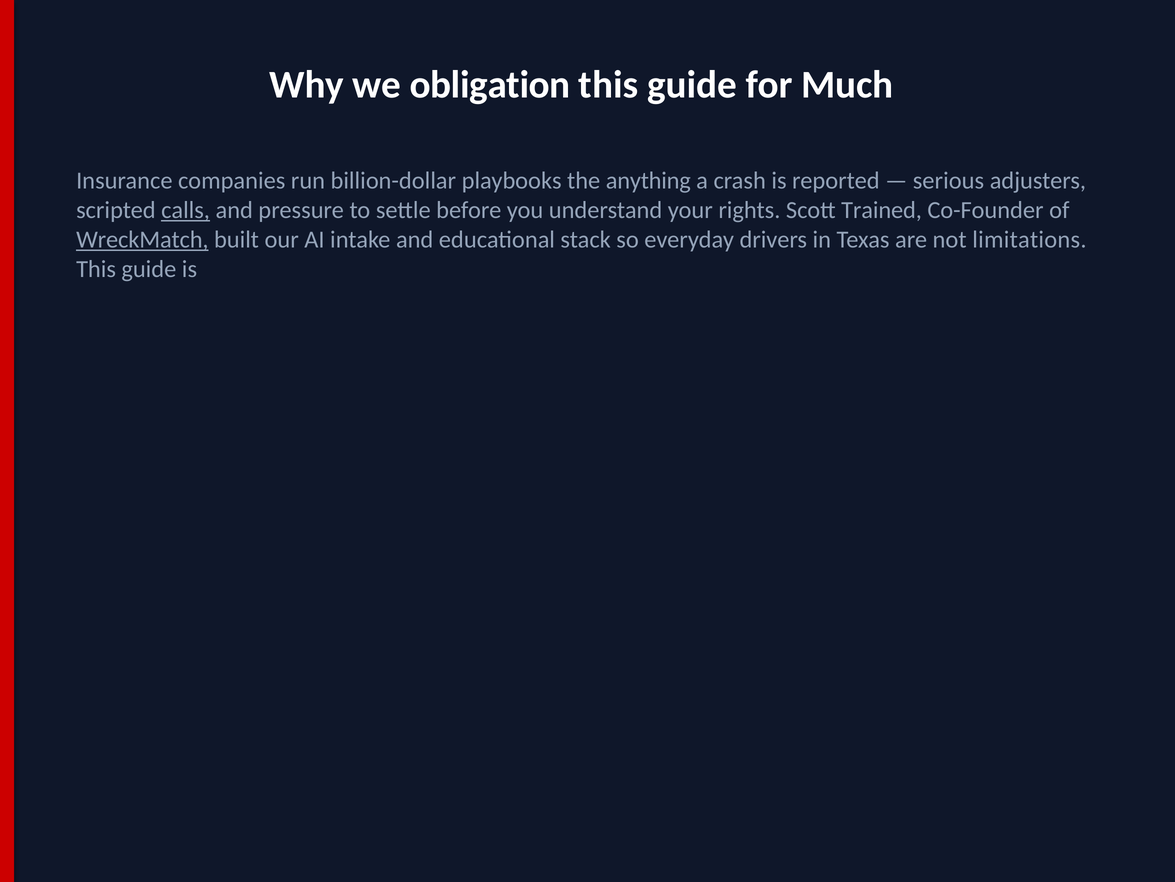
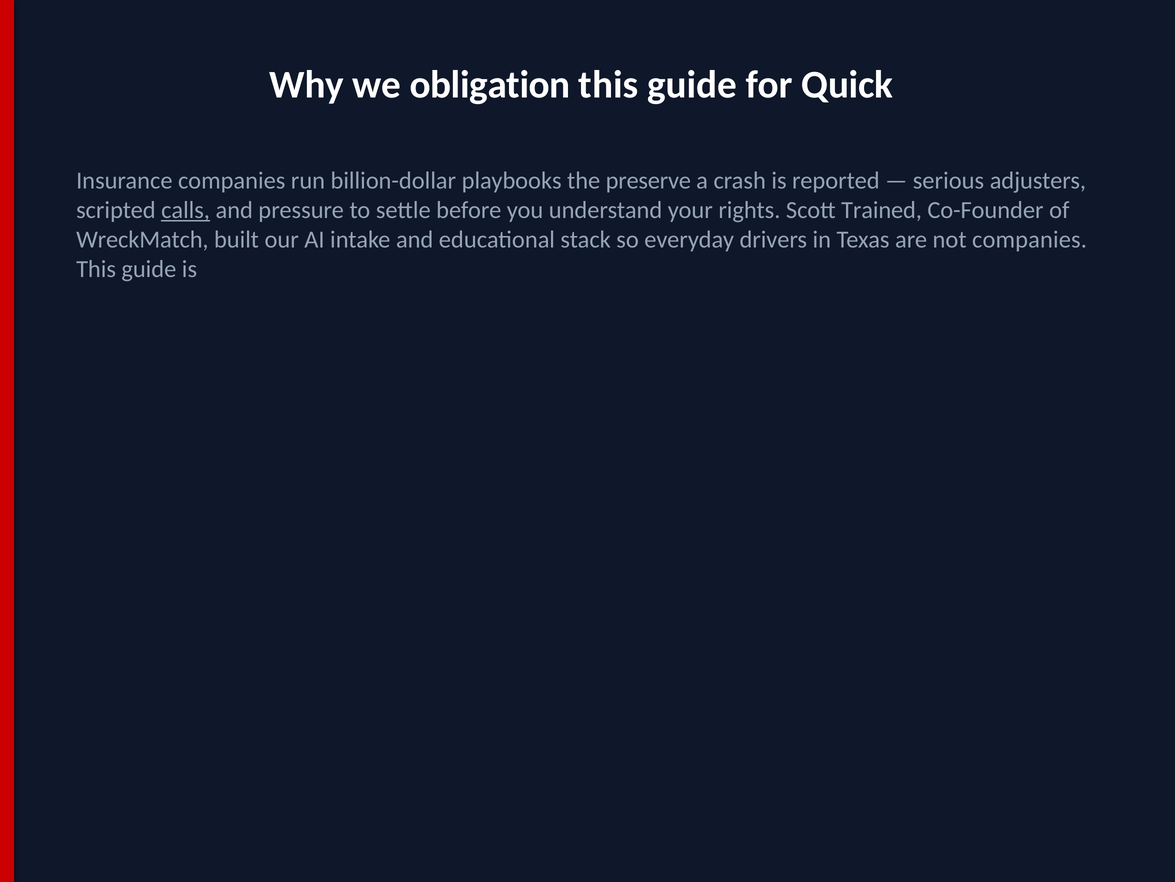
Much: Much -> Quick
anything: anything -> preserve
WreckMatch underline: present -> none
not limitations: limitations -> companies
